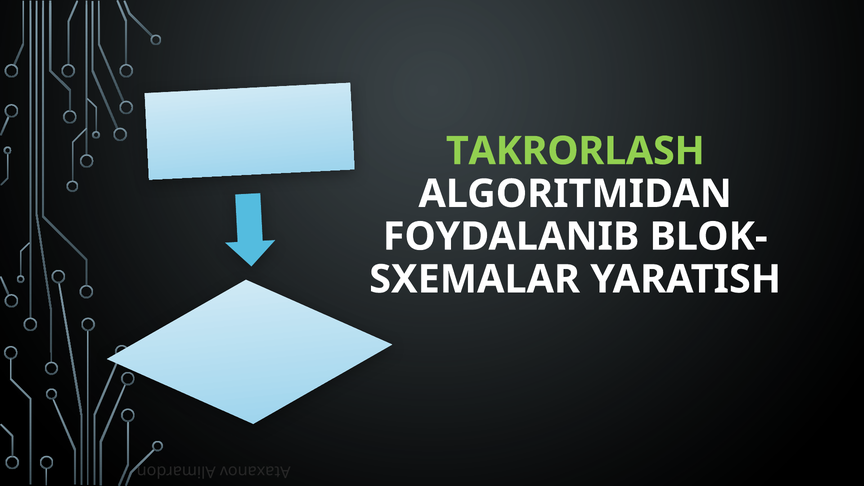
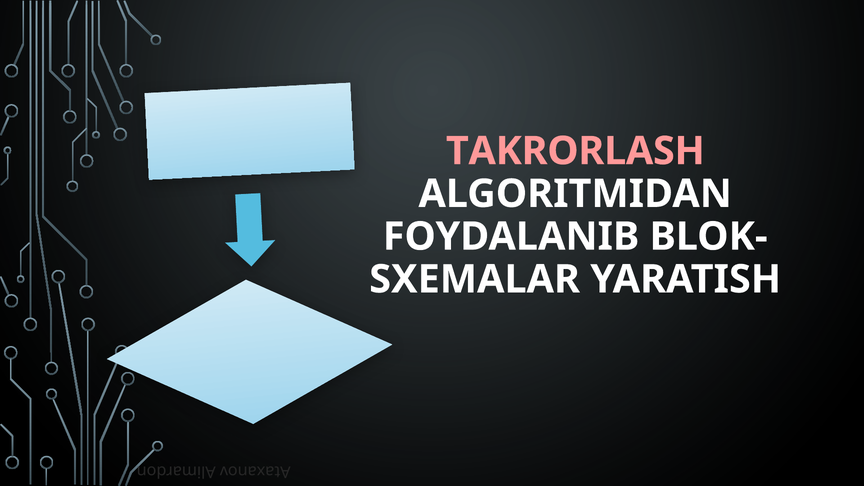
TAKRORLASH colour: light green -> pink
